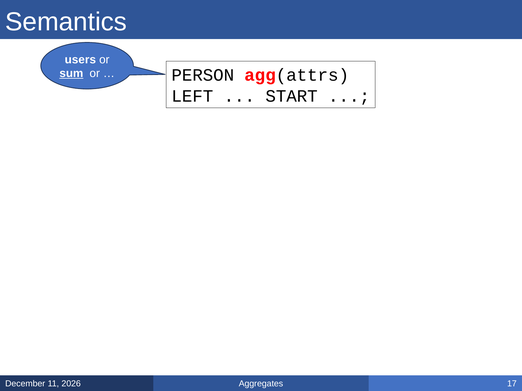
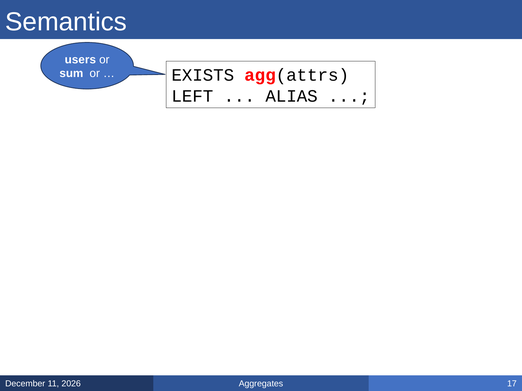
sum underline: present -> none
PERSON: PERSON -> EXISTS
START: START -> ALIAS
